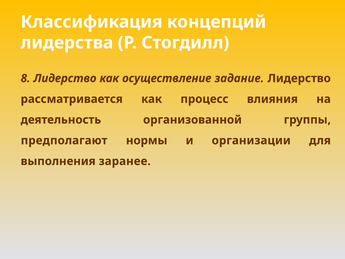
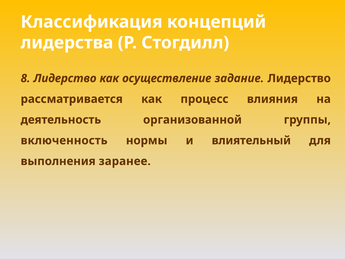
предполагают: предполагают -> включенность
организации: организации -> влиятельный
